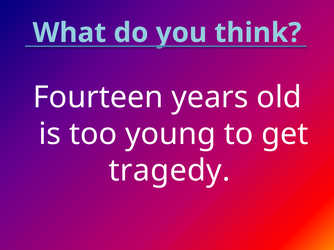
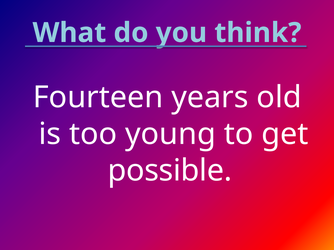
tragedy: tragedy -> possible
